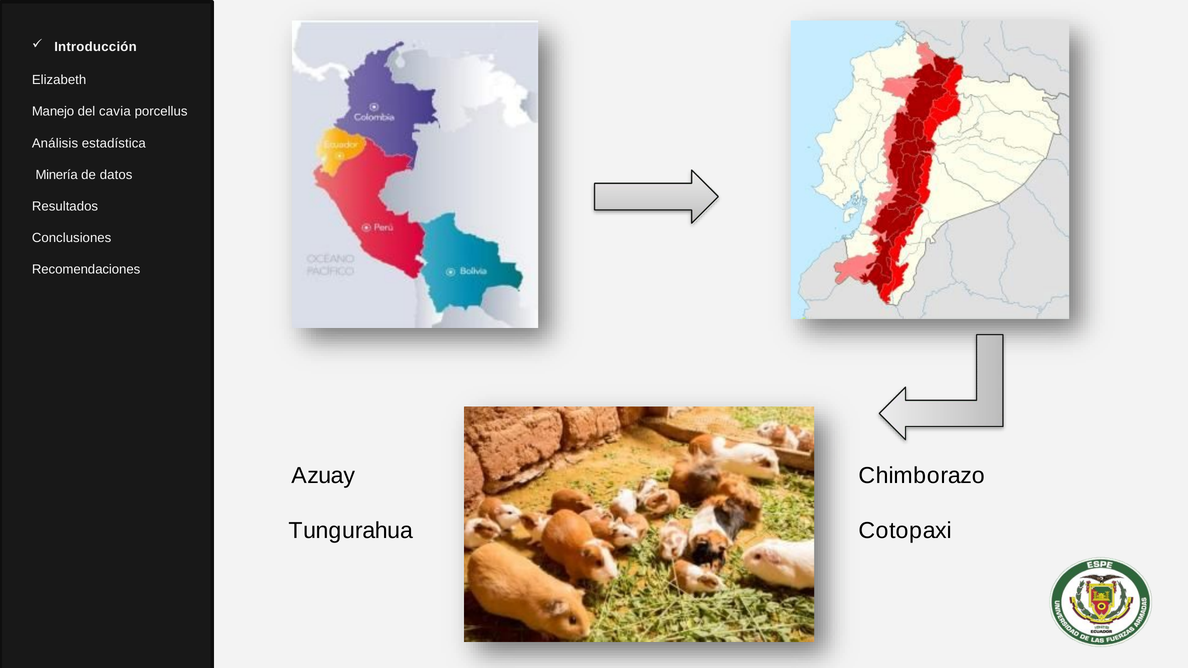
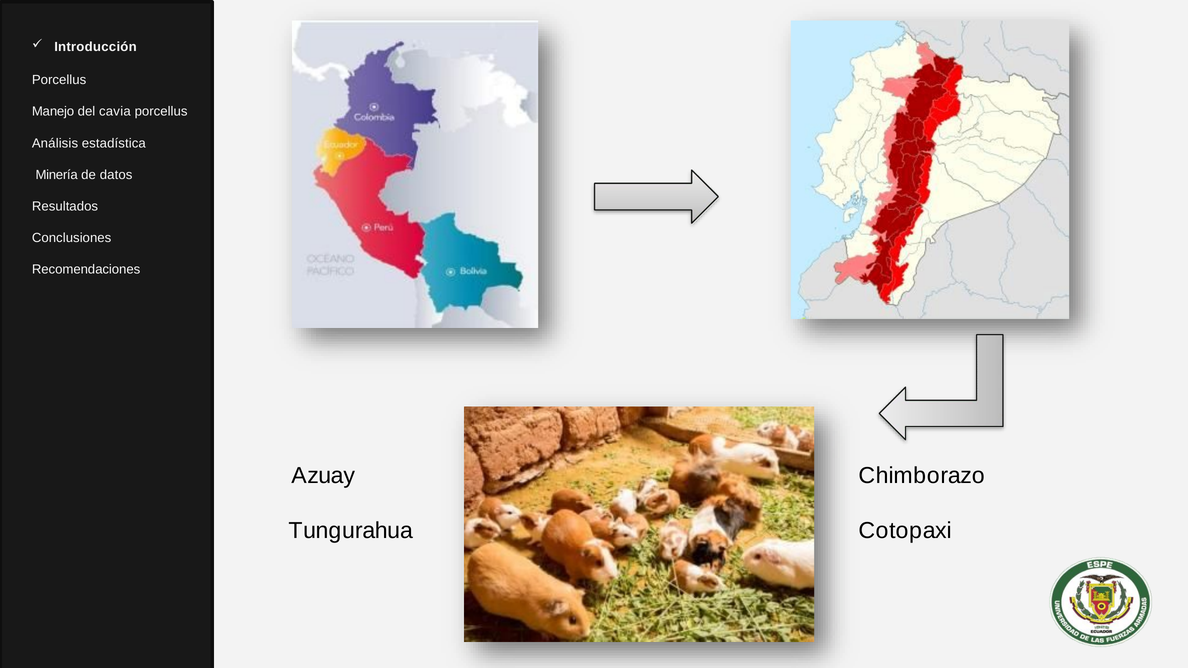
Elizabeth at (59, 80): Elizabeth -> Porcellus
